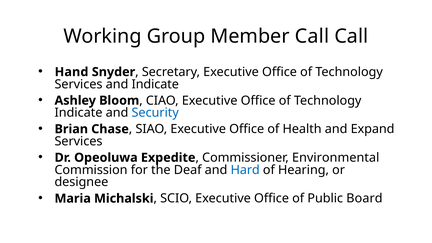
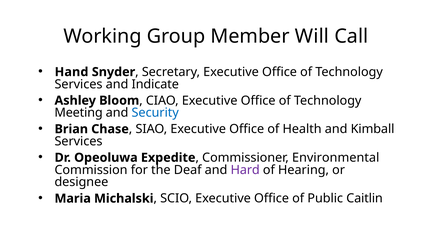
Member Call: Call -> Will
Indicate at (79, 113): Indicate -> Meeting
Expand: Expand -> Kimball
Hard colour: blue -> purple
Board: Board -> Caitlin
